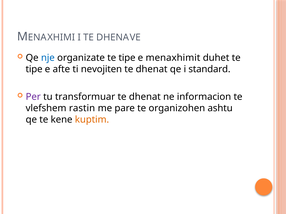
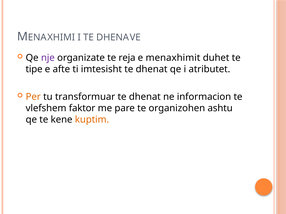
nje colour: blue -> purple
organizate te tipe: tipe -> reja
nevojiten: nevojiten -> imtesisht
standard: standard -> atributet
Per colour: purple -> orange
rastin: rastin -> faktor
